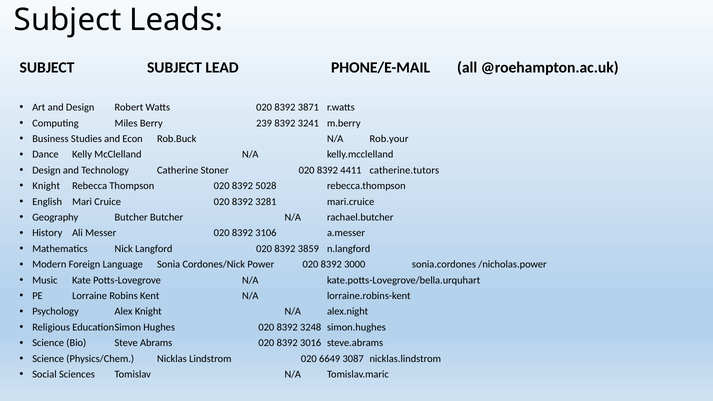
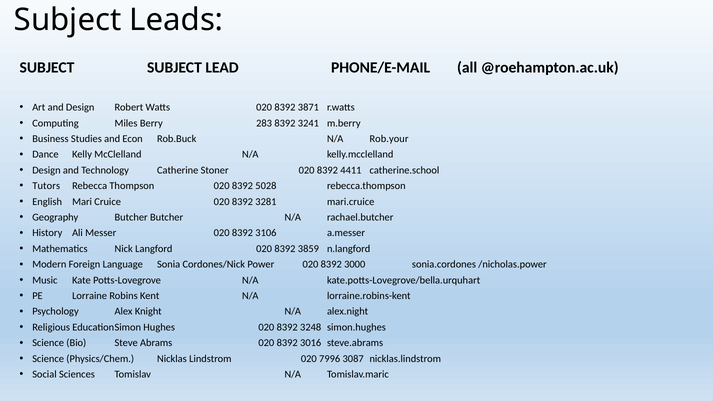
239: 239 -> 283
catherine.tutors: catherine.tutors -> catherine.school
Knight at (46, 186): Knight -> Tutors
6649: 6649 -> 7996
